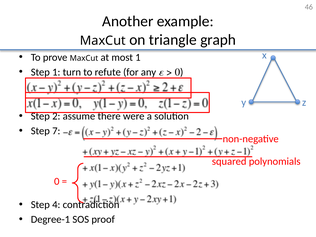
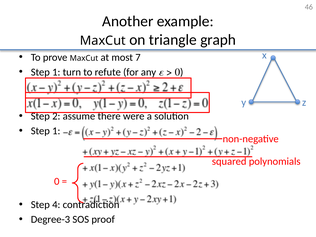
most 1: 1 -> 7
7 at (56, 131): 7 -> 1
Degree-1: Degree-1 -> Degree-3
